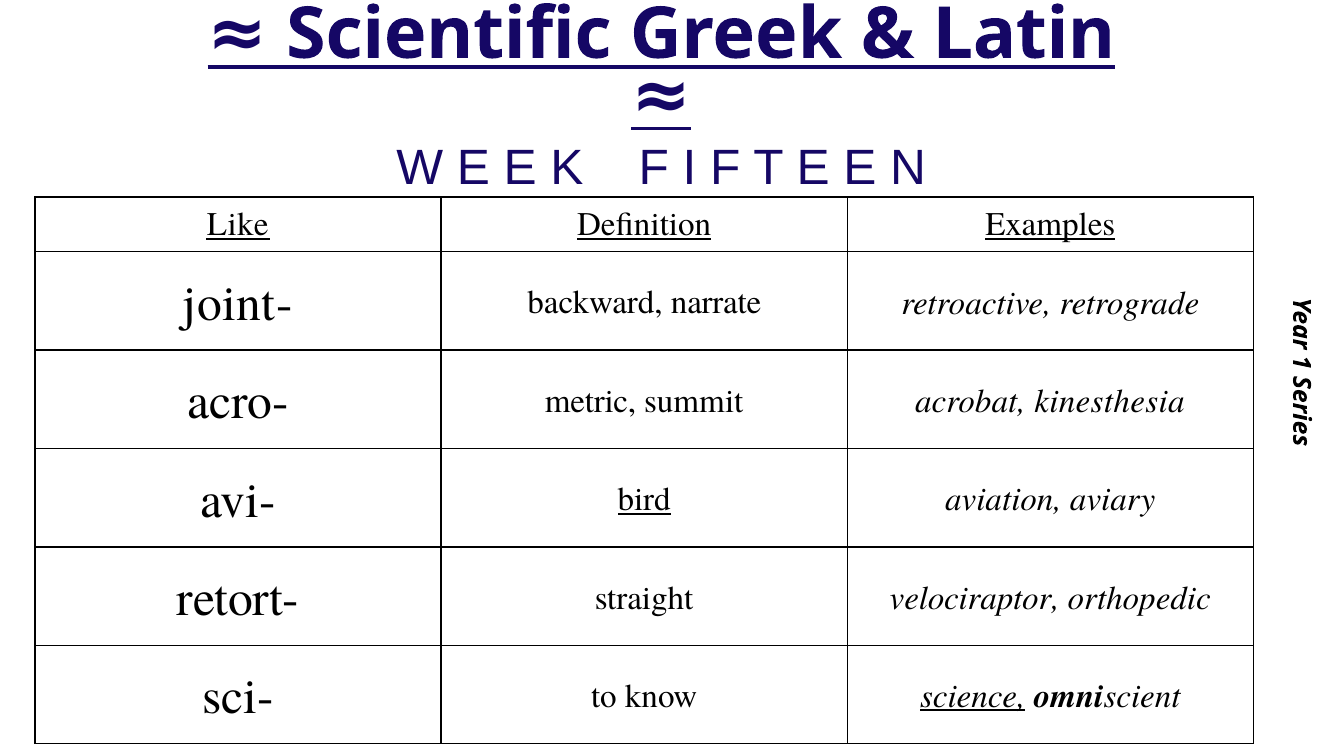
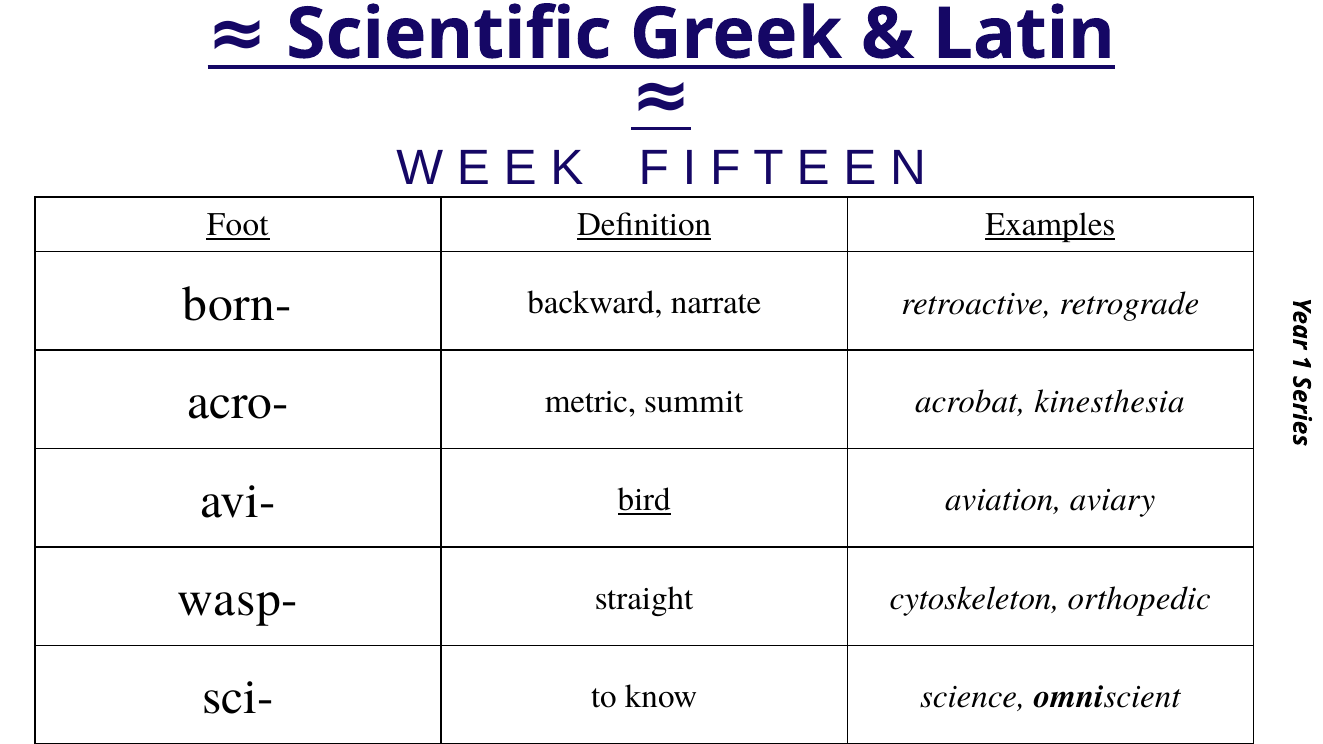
Like: Like -> Foot
joint-: joint- -> born-
retort-: retort- -> wasp-
velociraptor: velociraptor -> cytoskeleton
science underline: present -> none
